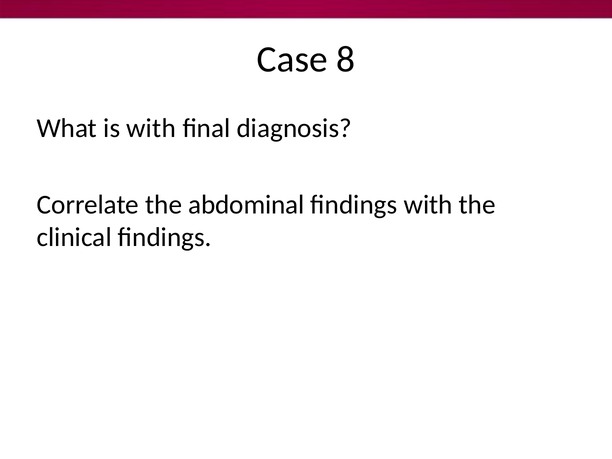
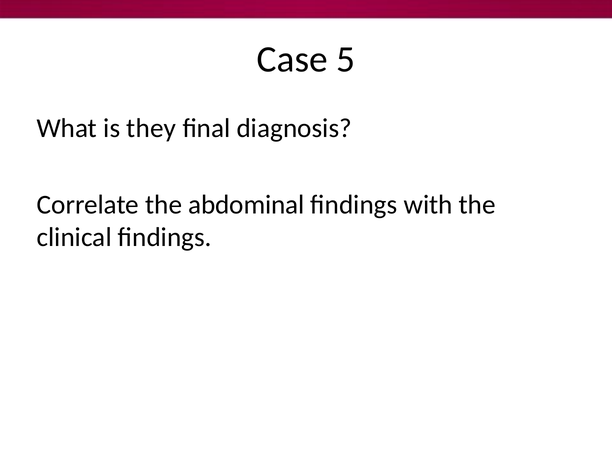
8: 8 -> 5
is with: with -> they
